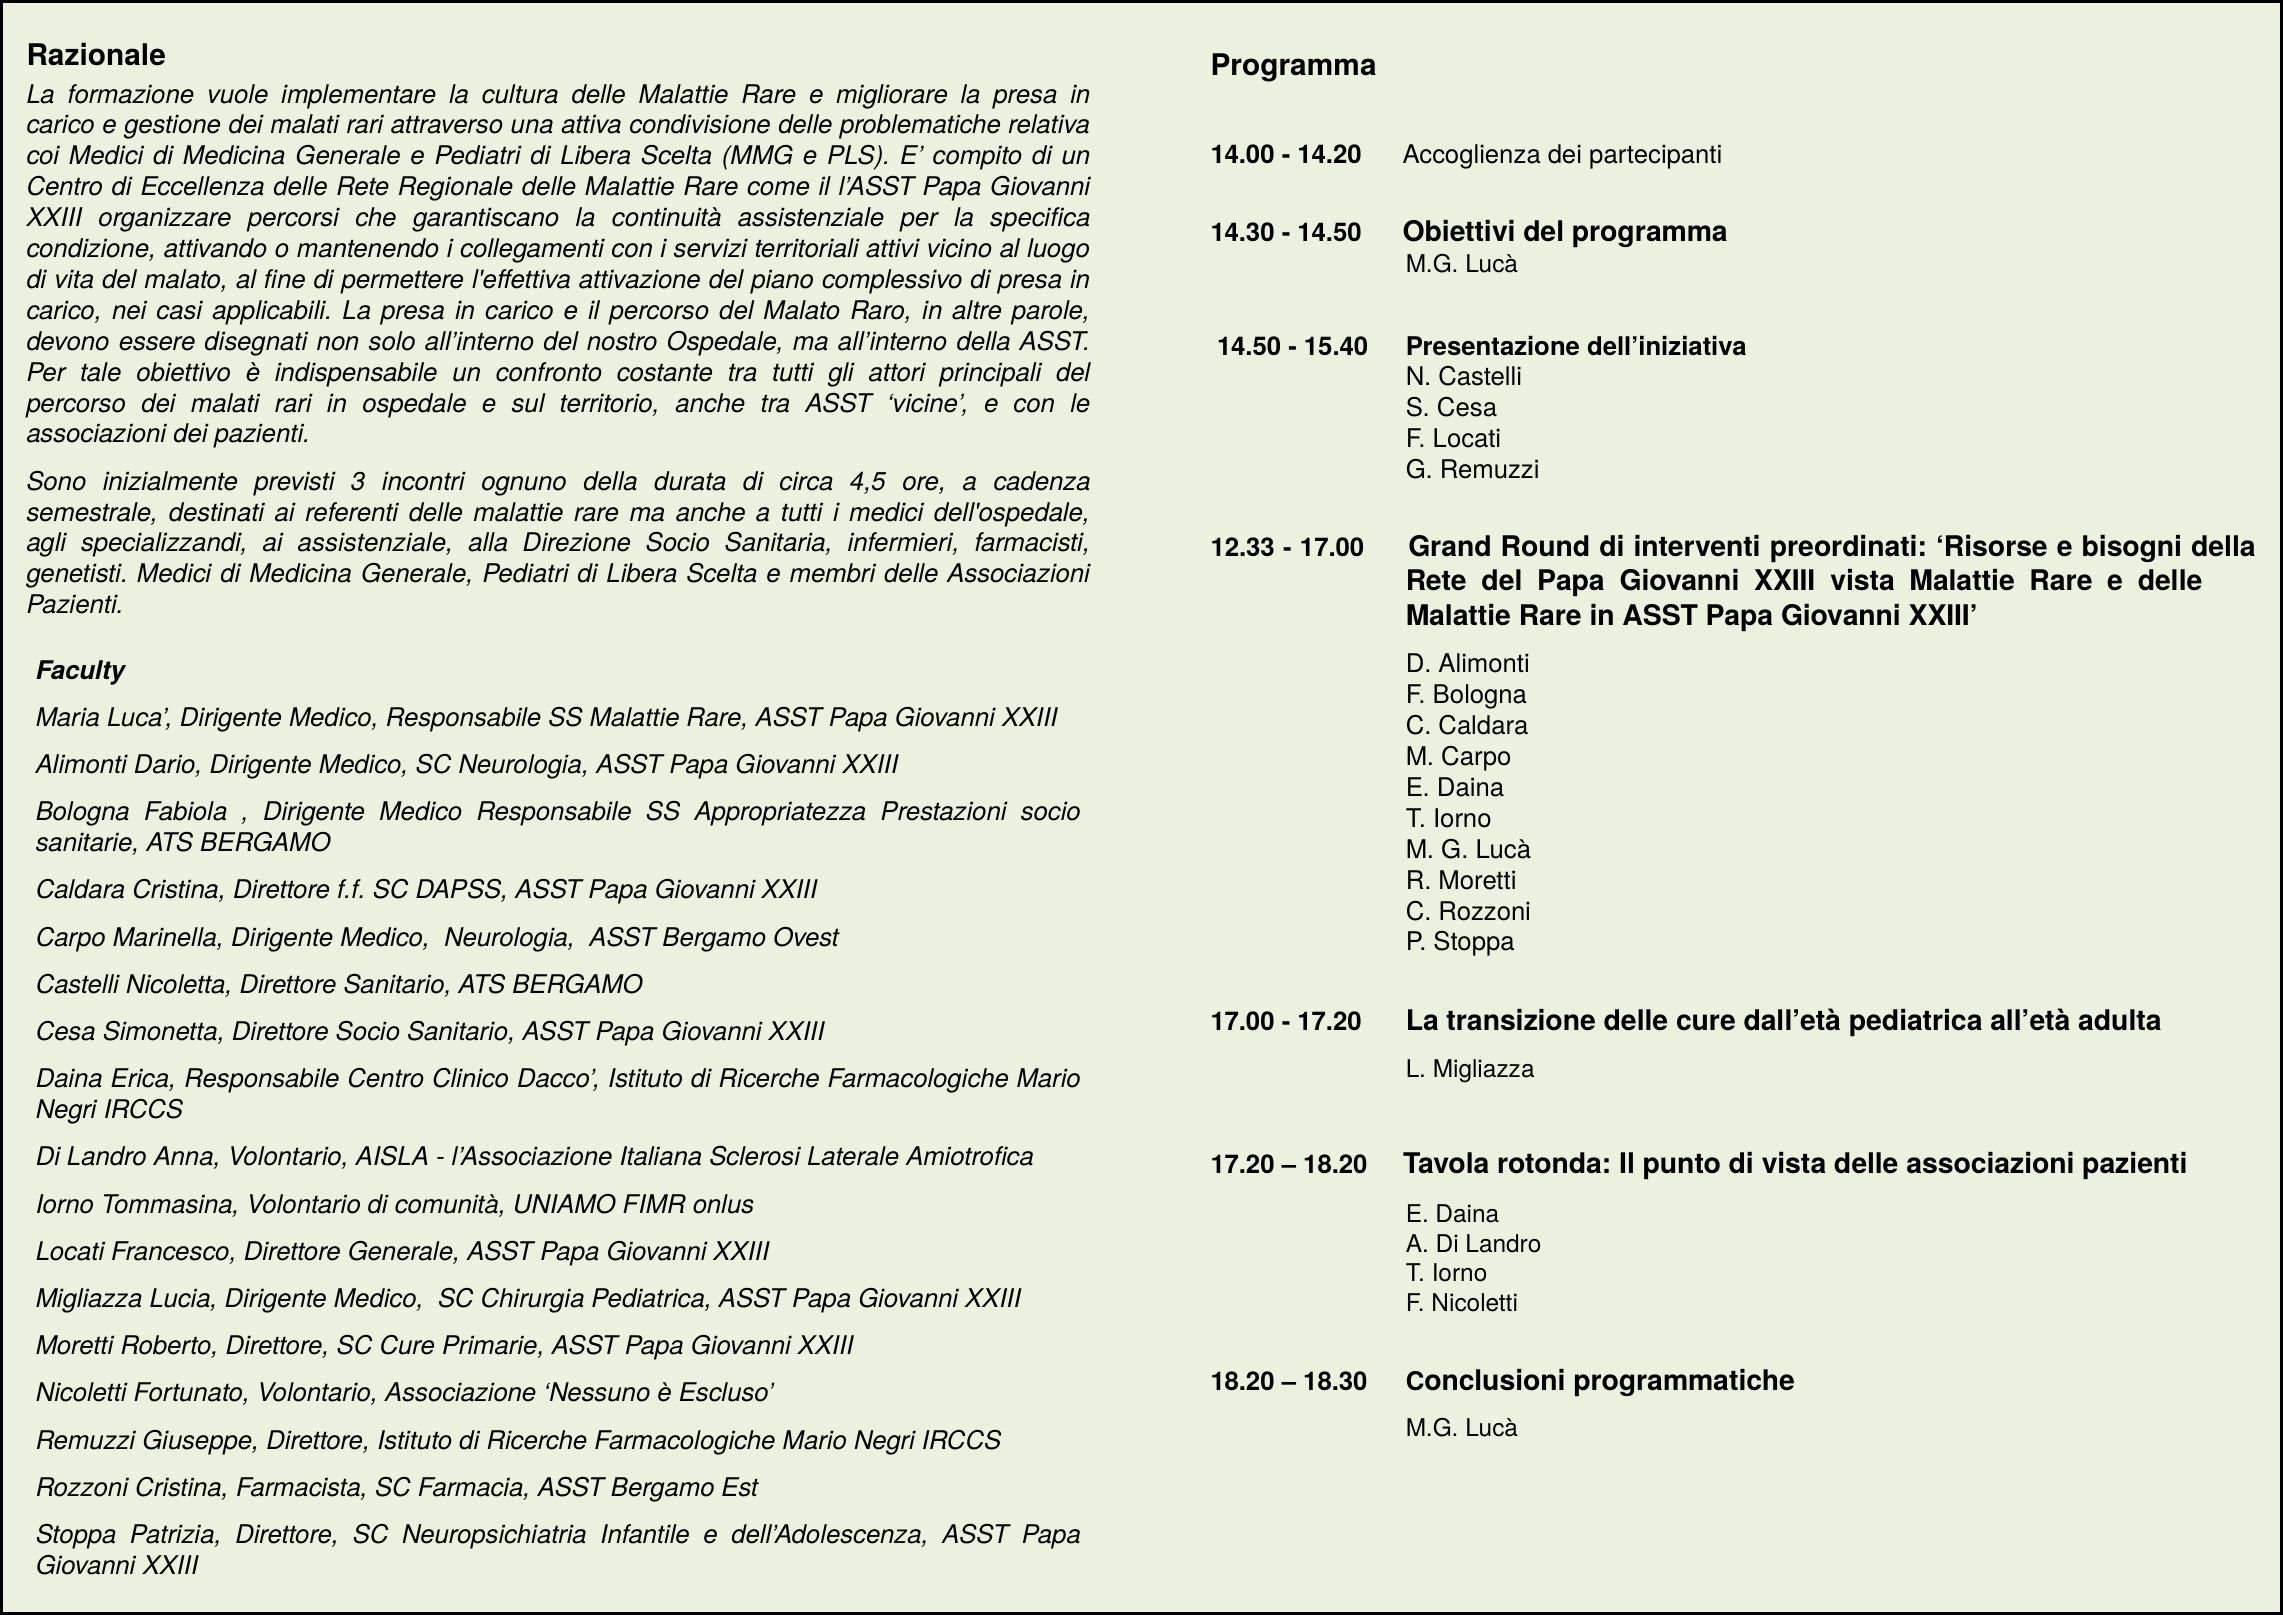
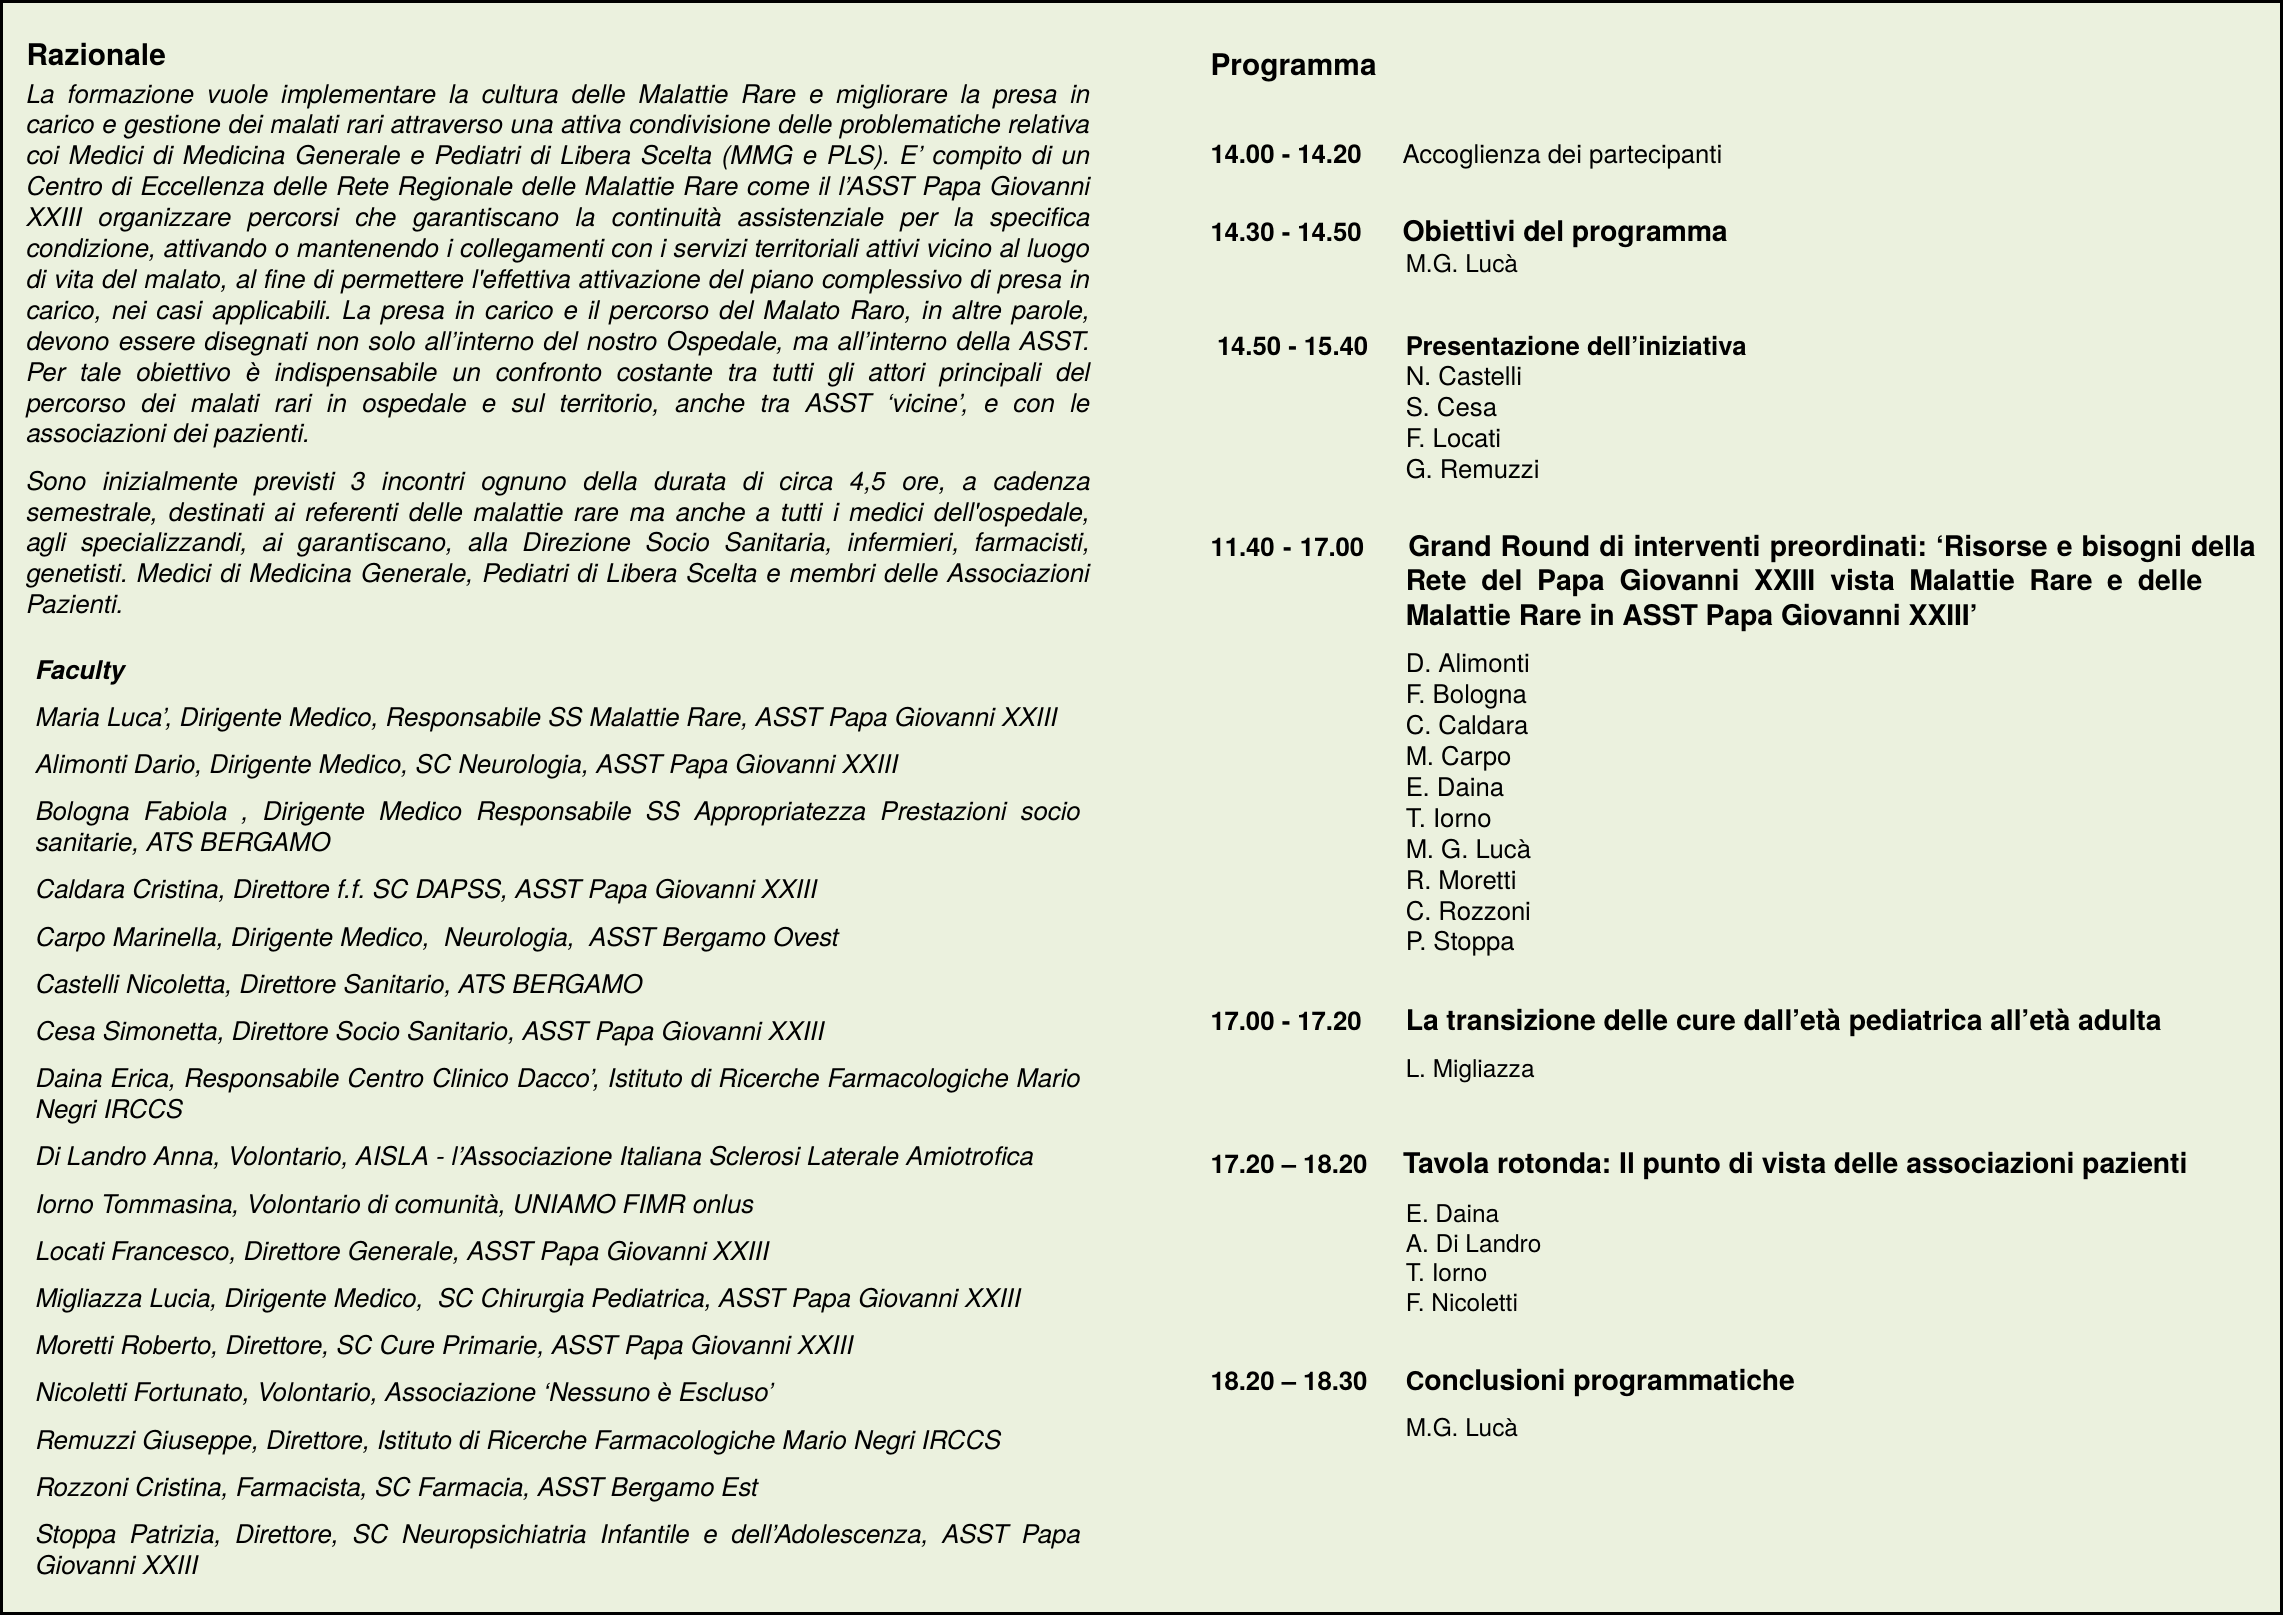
ai assistenziale: assistenziale -> garantiscano
12.33: 12.33 -> 11.40
